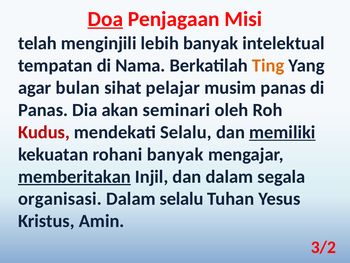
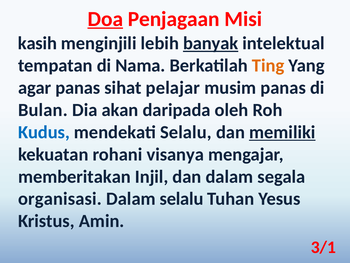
telah: telah -> kasih
banyak at (211, 43) underline: none -> present
agar bulan: bulan -> panas
Panas at (43, 110): Panas -> Bulan
seminari: seminari -> daripada
Kudus colour: red -> blue
rohani banyak: banyak -> visanya
memberitakan underline: present -> none
3/2: 3/2 -> 3/1
